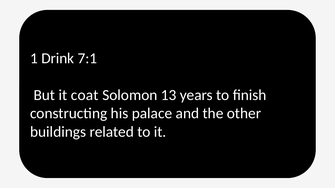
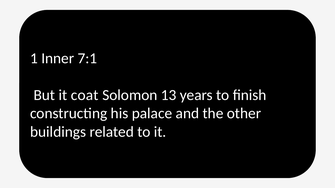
Drink: Drink -> Inner
